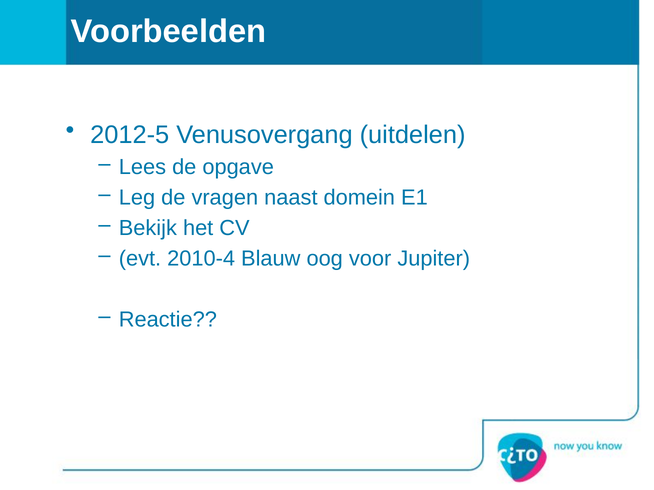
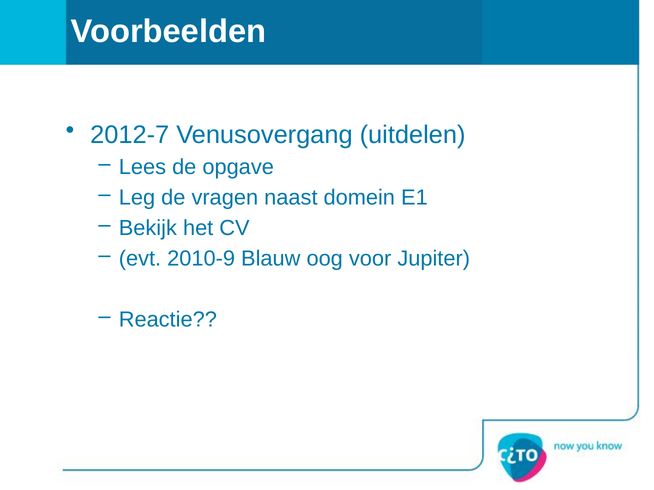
2012-5: 2012-5 -> 2012-7
2010-4: 2010-4 -> 2010-9
